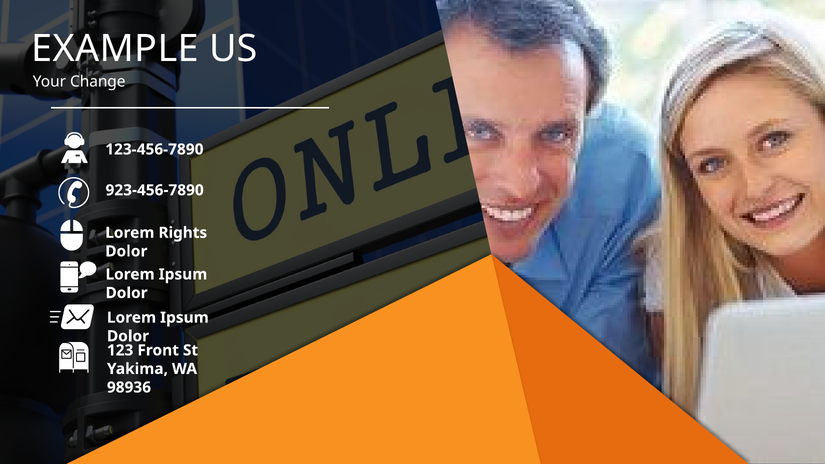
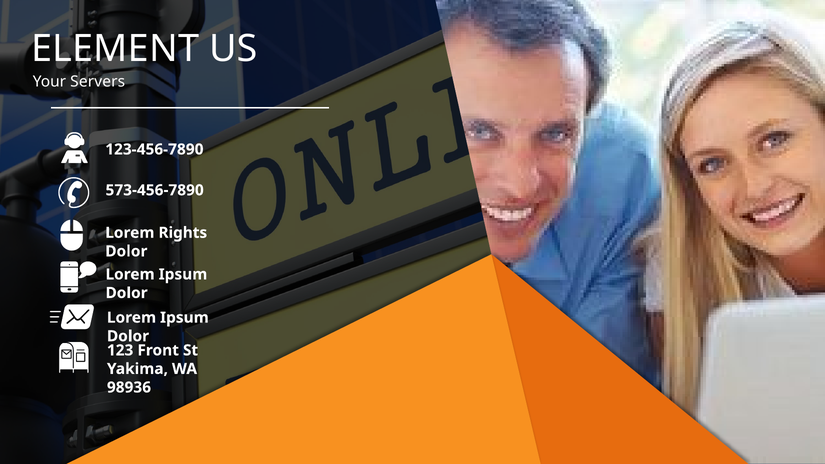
EXAMPLE: EXAMPLE -> ELEMENT
Change: Change -> Servers
923-456-7890: 923-456-7890 -> 573-456-7890
